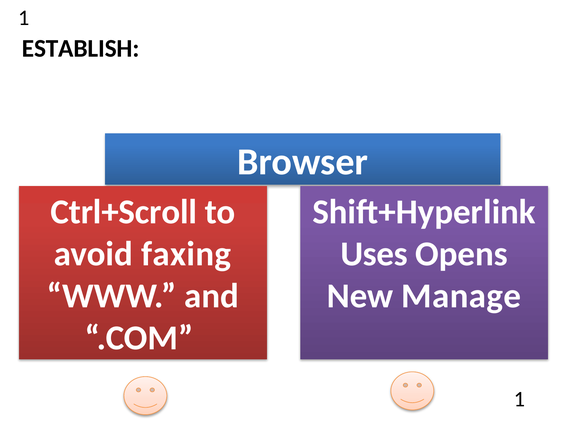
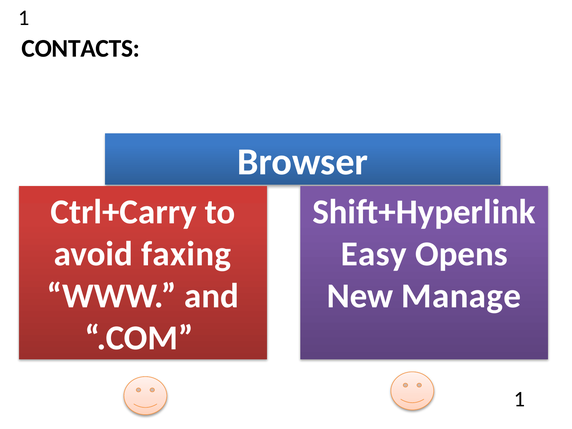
ESTABLISH: ESTABLISH -> CONTACTS
Ctrl+Scroll: Ctrl+Scroll -> Ctrl+Carry
Uses: Uses -> Easy
